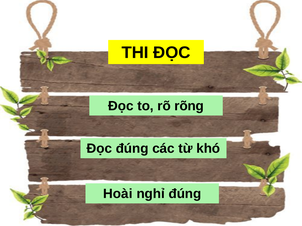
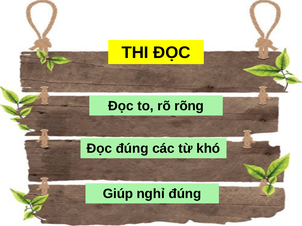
Hoài: Hoài -> Giúp
